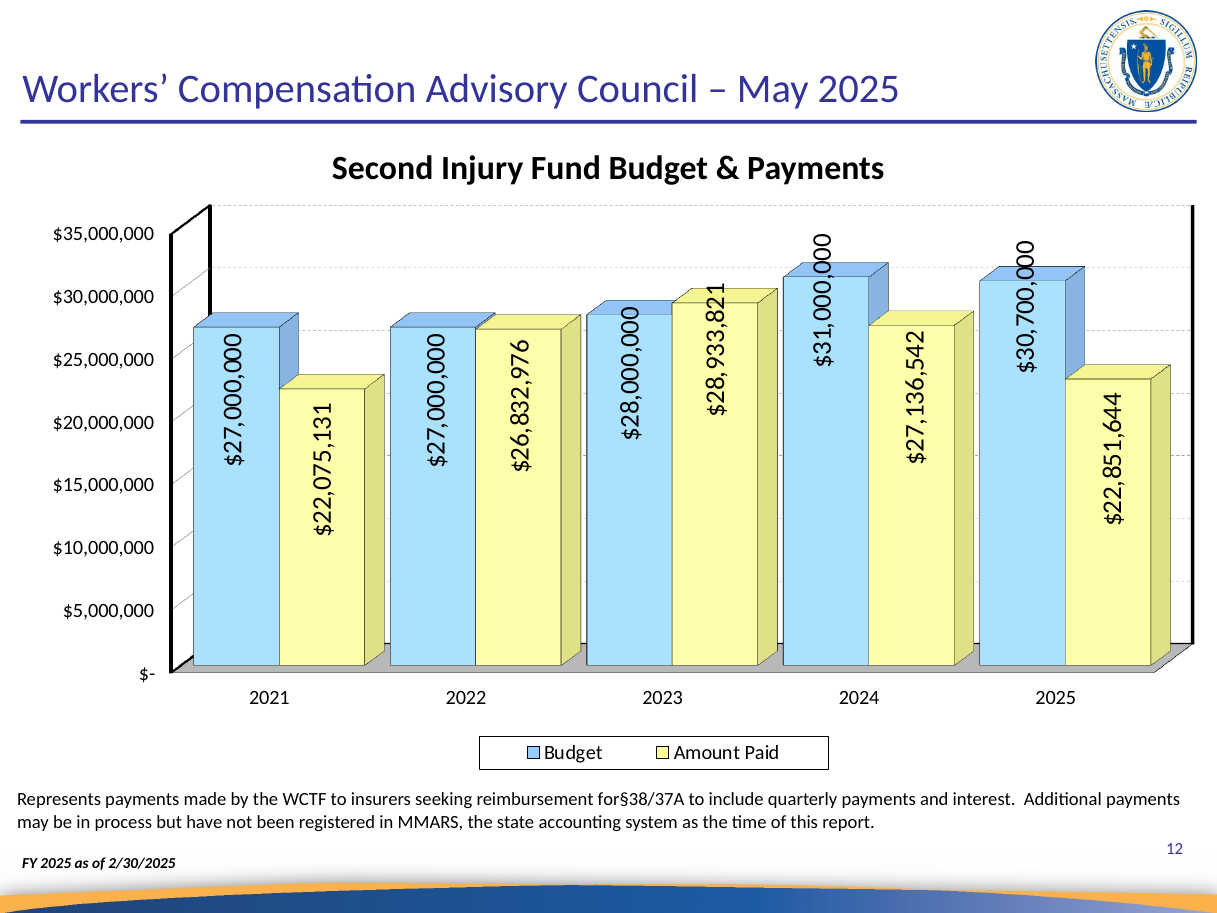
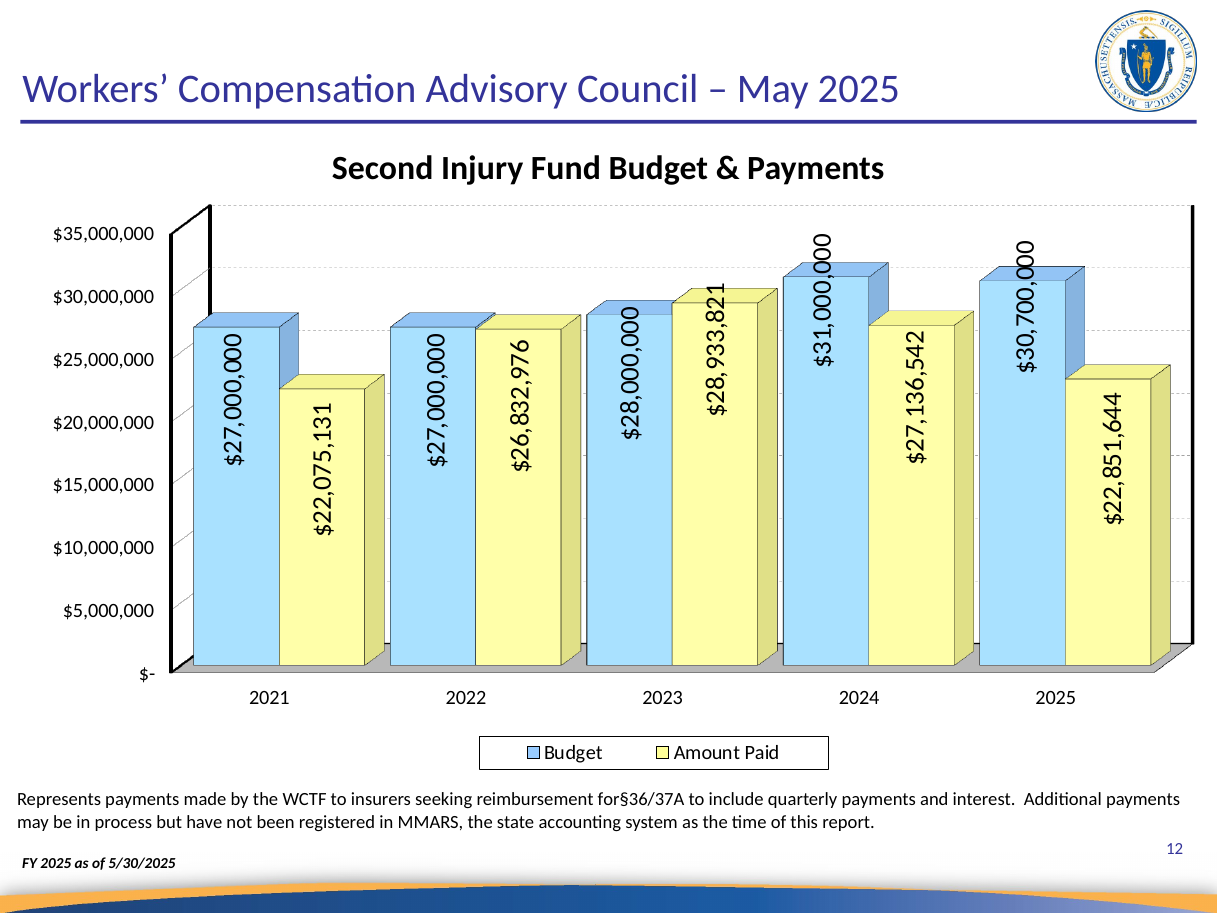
for§38/37A: for§38/37A -> for§36/37A
2/30/2025: 2/30/2025 -> 5/30/2025
